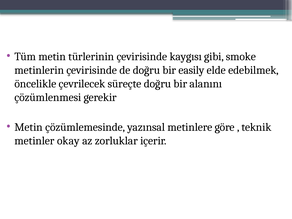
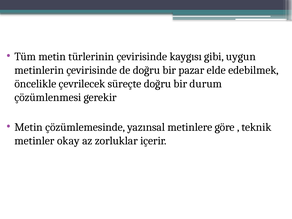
smoke: smoke -> uygun
easily: easily -> pazar
alanını: alanını -> durum
